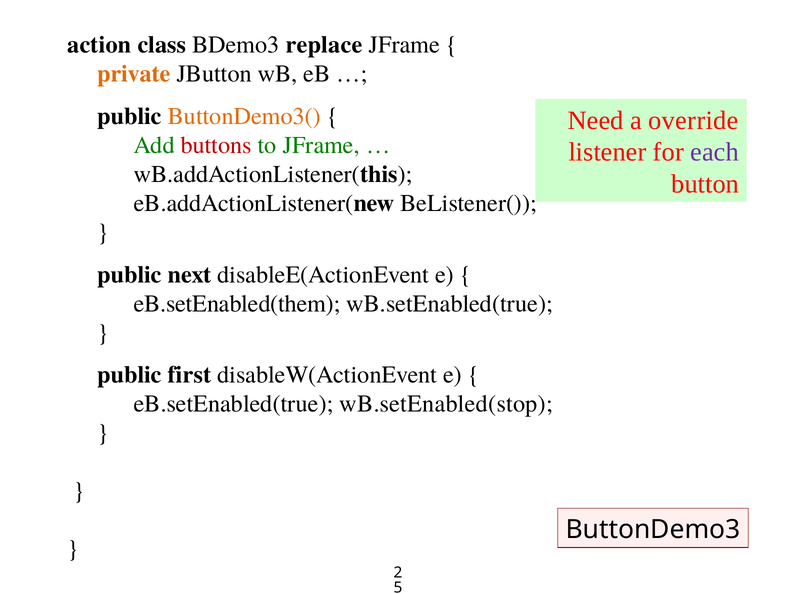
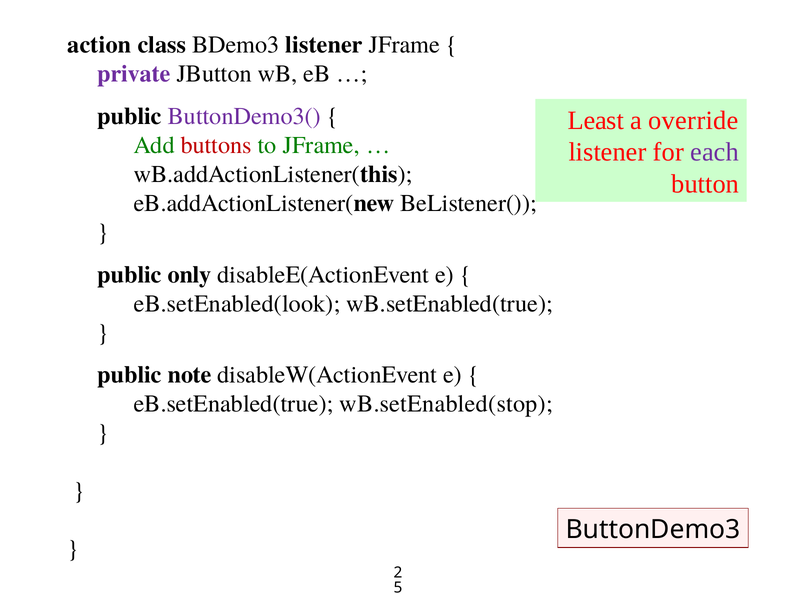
BDemo3 replace: replace -> listener
private colour: orange -> purple
ButtonDemo3( colour: orange -> purple
Need: Need -> Least
next: next -> only
eB.setEnabled(them: eB.setEnabled(them -> eB.setEnabled(look
first: first -> note
